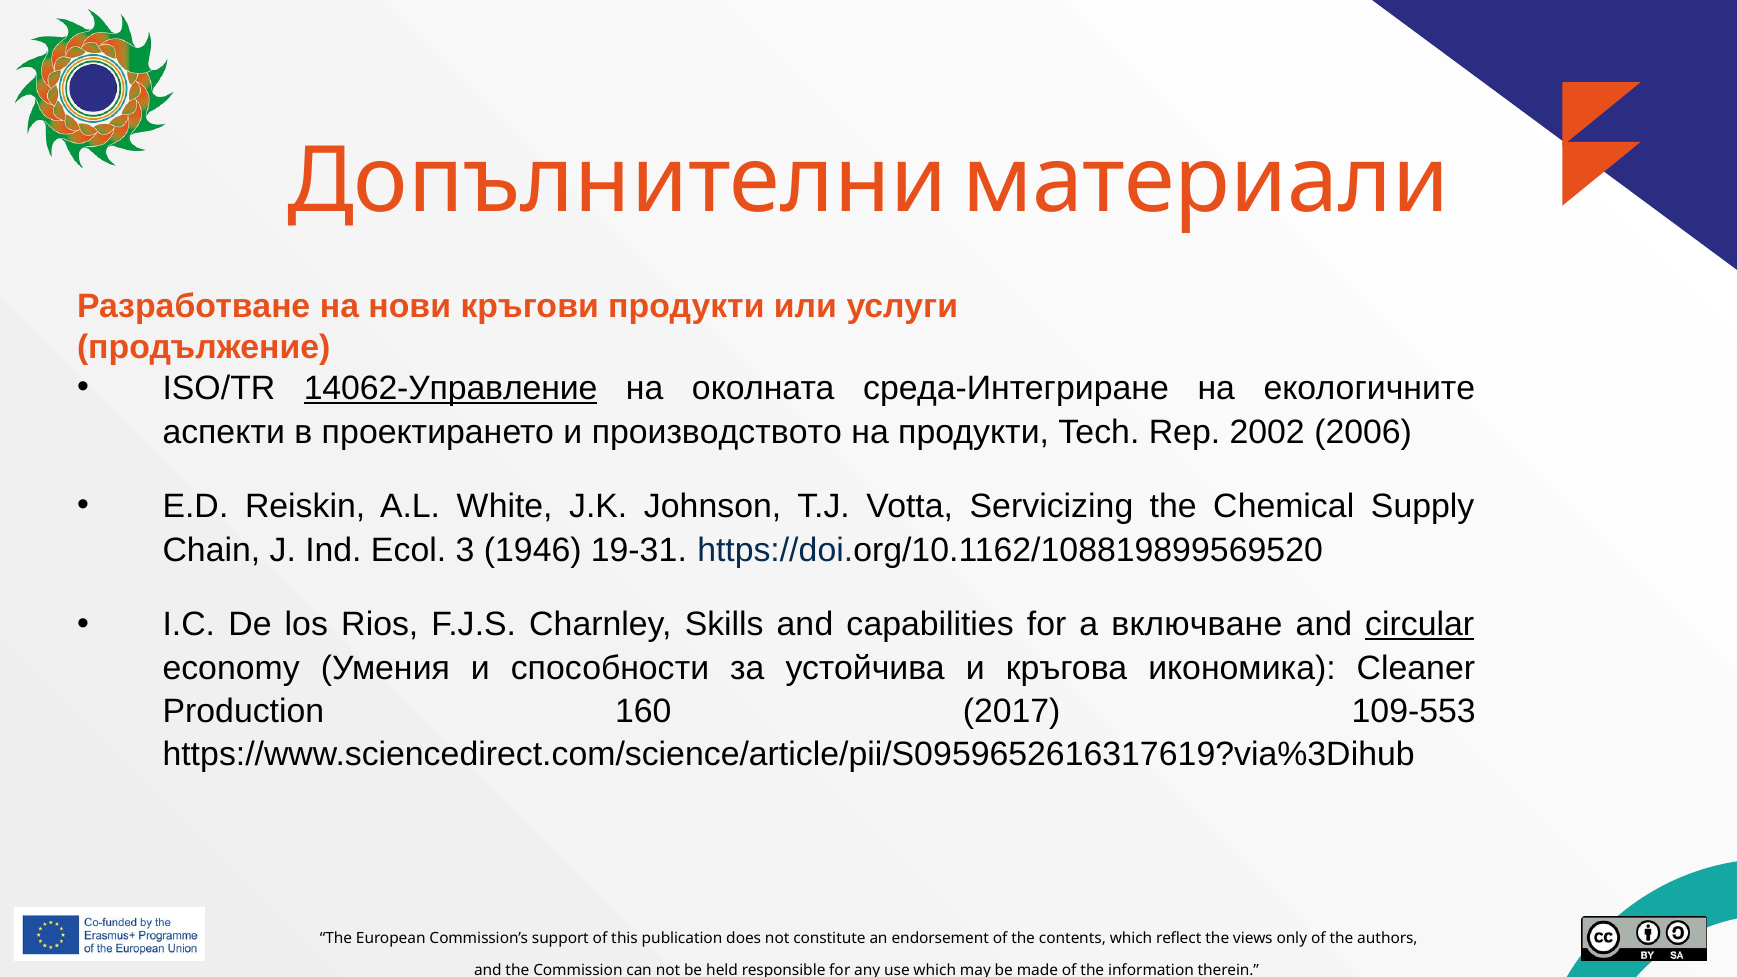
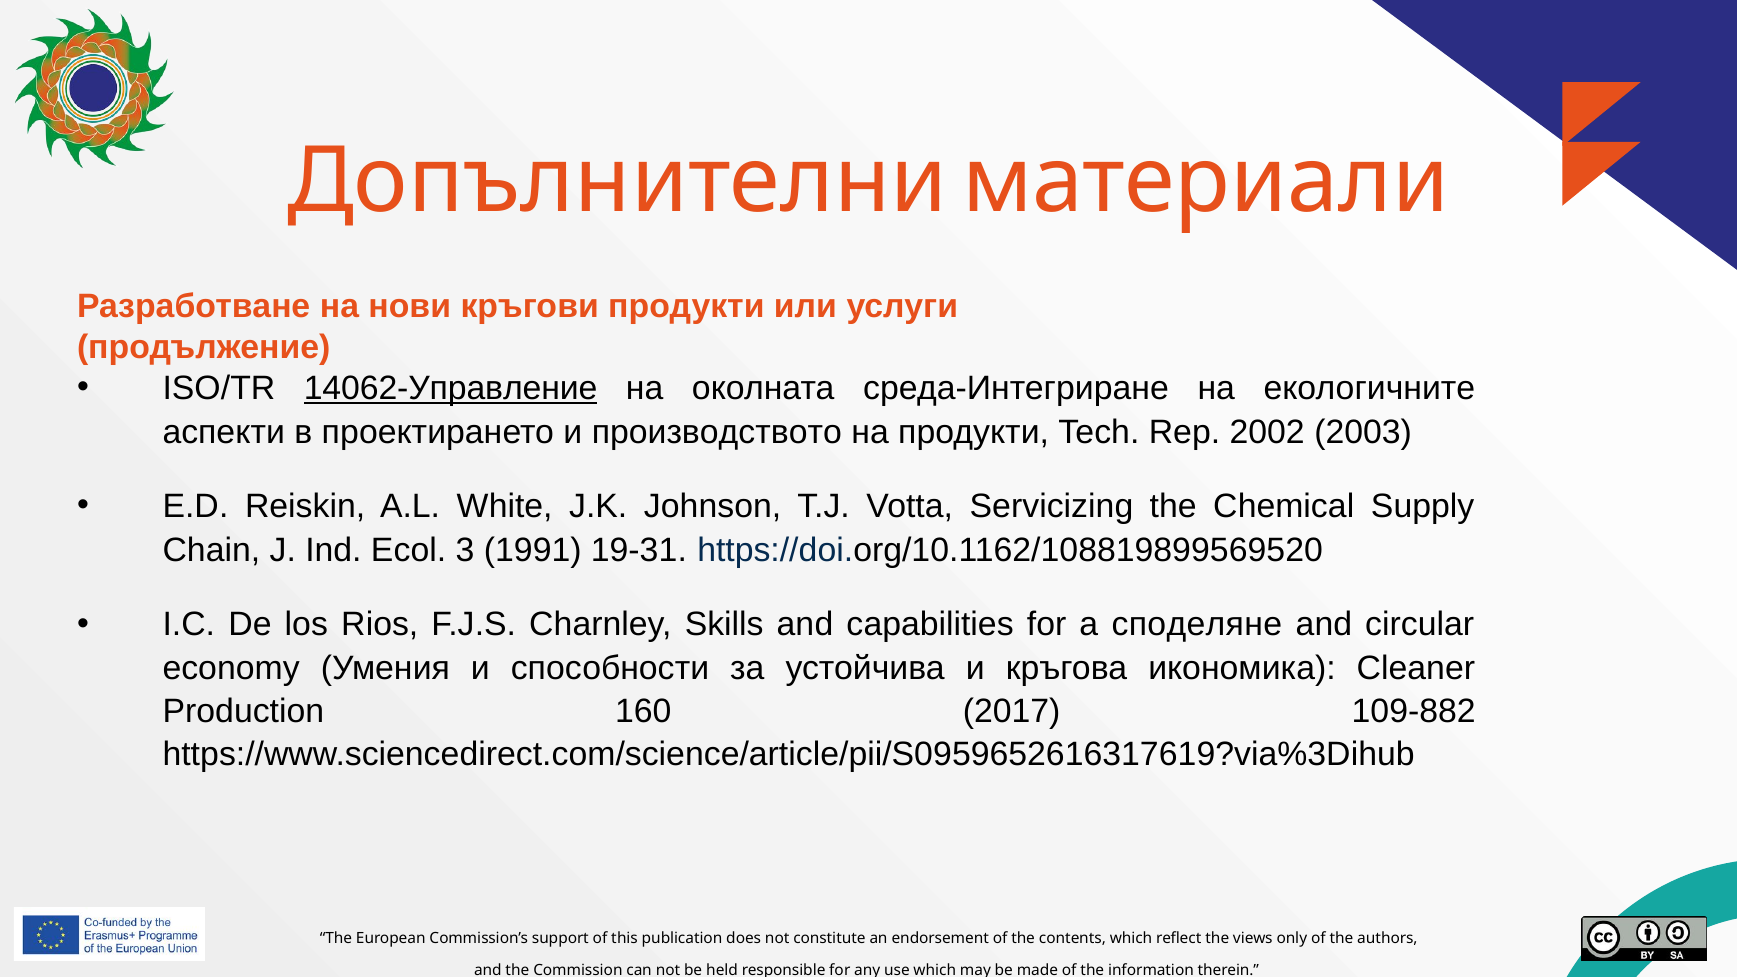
2006: 2006 -> 2003
1946: 1946 -> 1991
включване: включване -> споделяне
circular underline: present -> none
109-553: 109-553 -> 109-882
